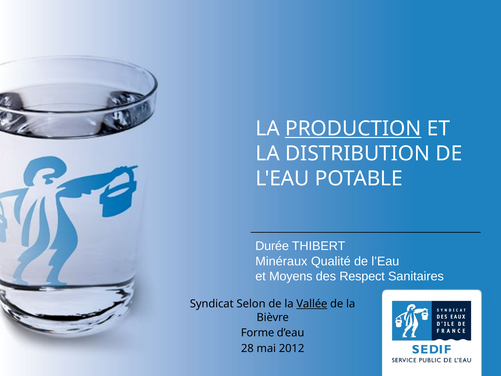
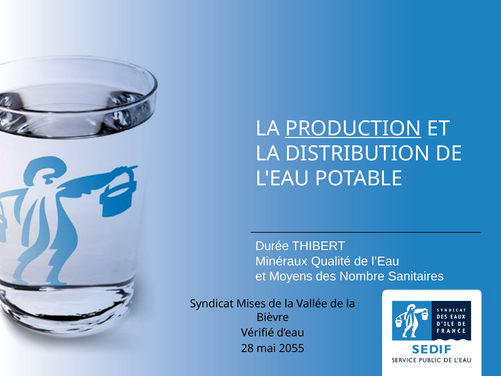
Respect: Respect -> Nombre
Selon: Selon -> Mises
Vallée underline: present -> none
Forme: Forme -> Vérifié
2012: 2012 -> 2055
